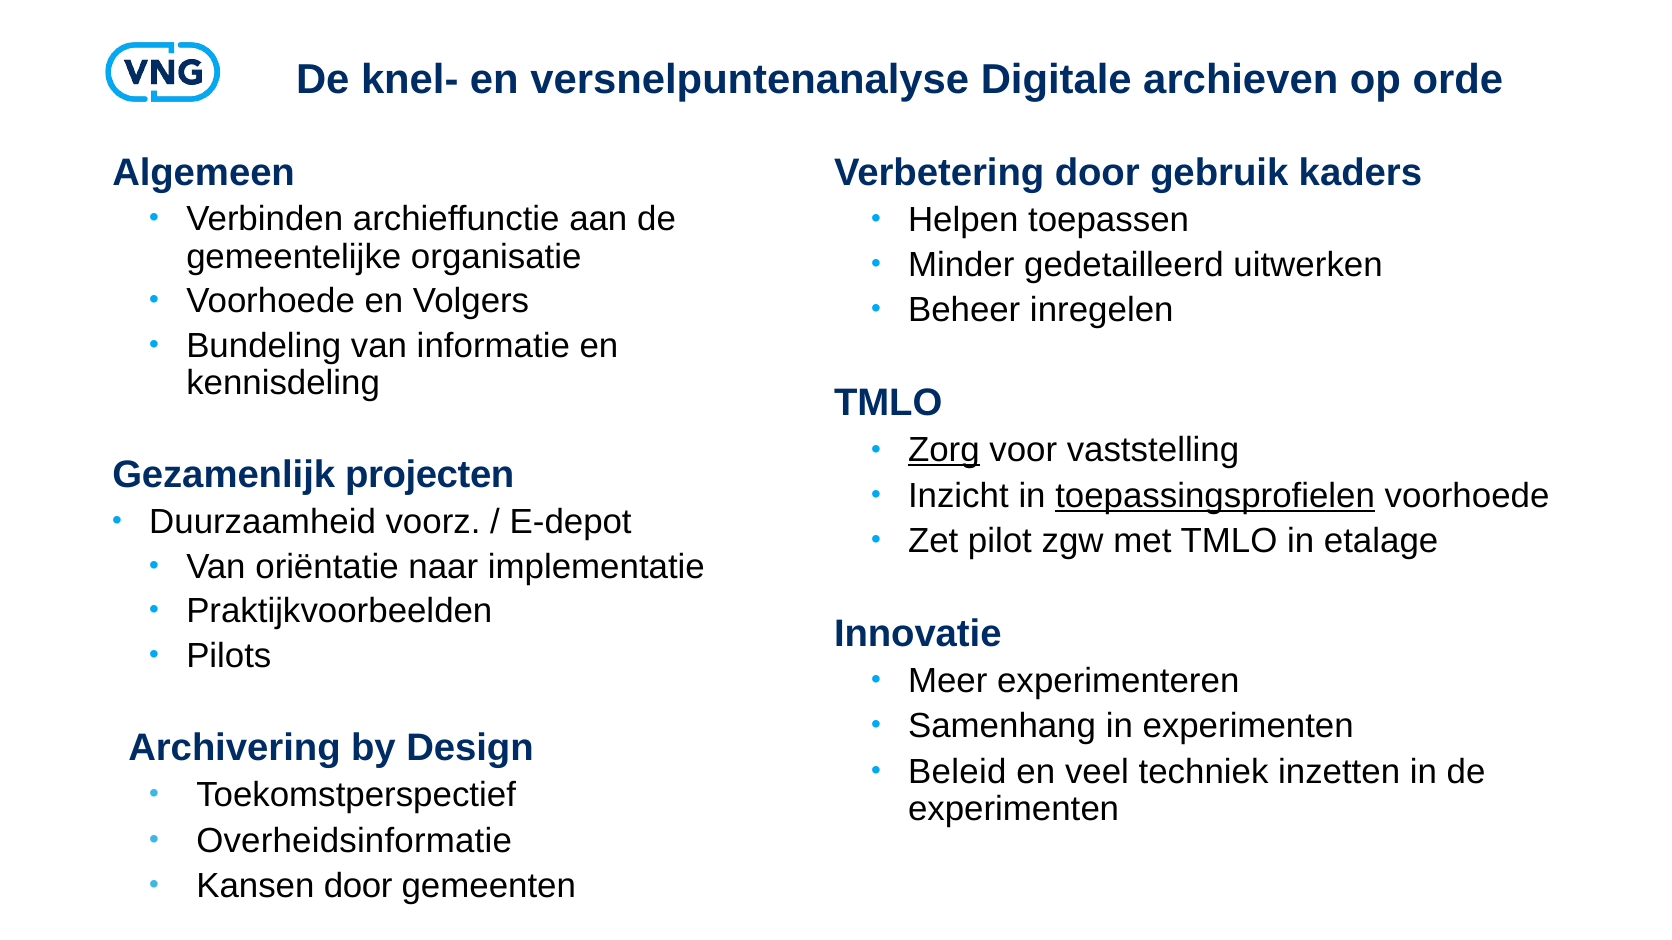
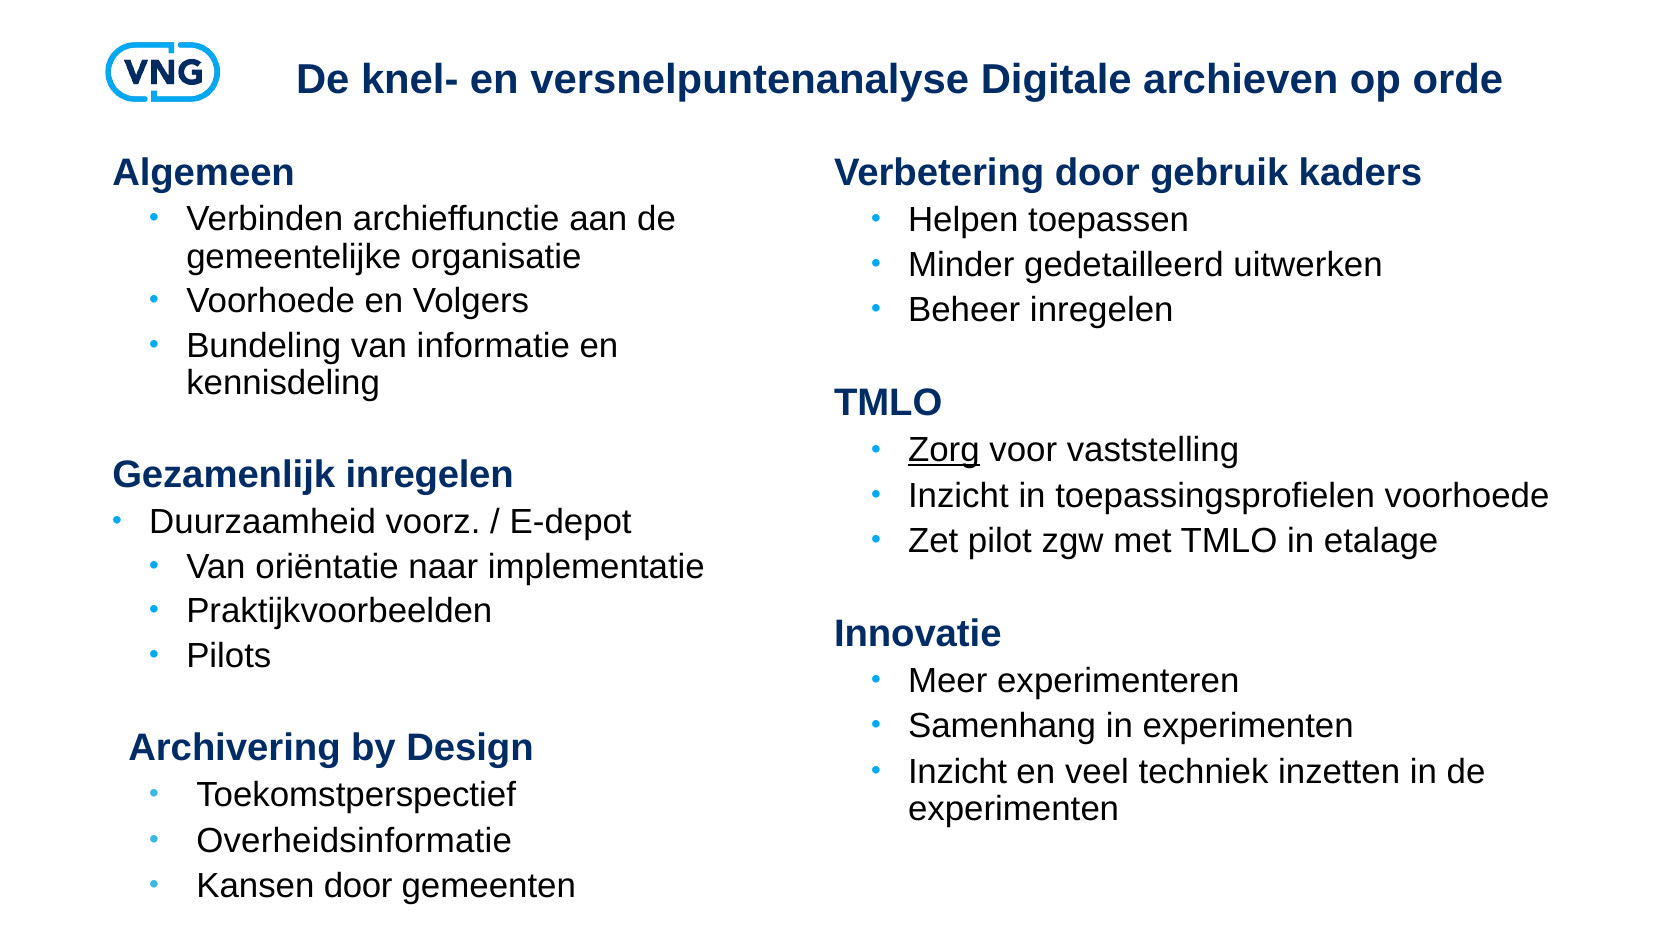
Gezamenlijk projecten: projecten -> inregelen
toepassingsprofielen underline: present -> none
Beleid at (957, 772): Beleid -> Inzicht
